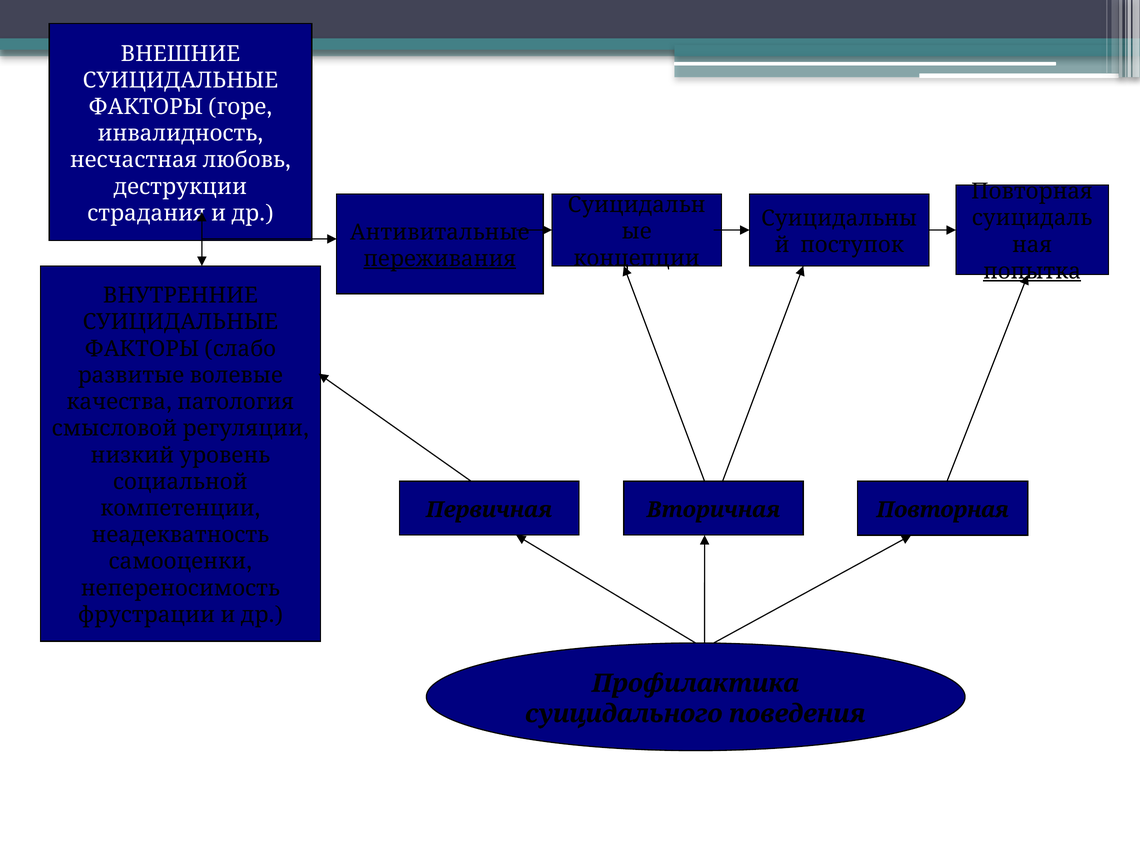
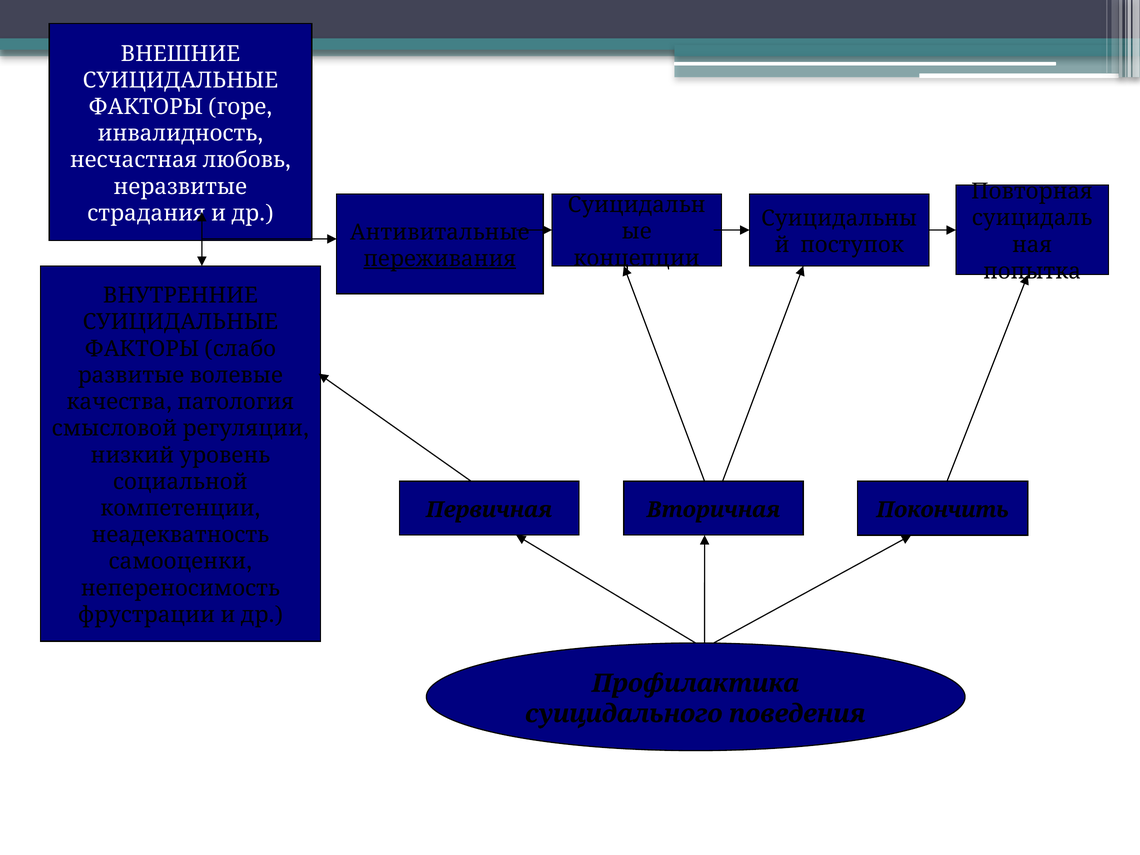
деструкции: деструкции -> неразвитые
попытка underline: present -> none
Вторичная Повторная: Повторная -> Покончить
